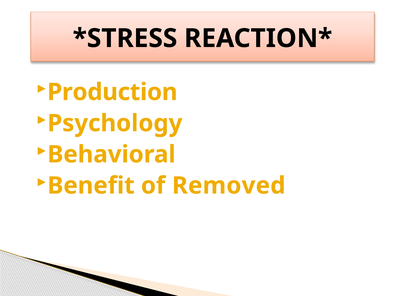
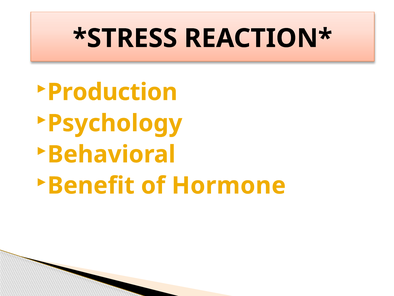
Removed: Removed -> Hormone
